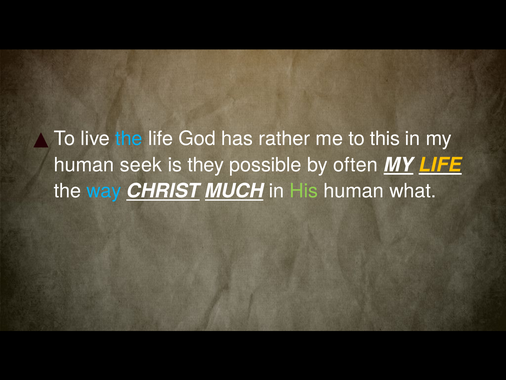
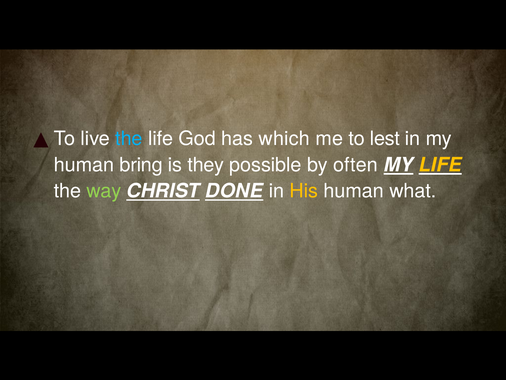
rather: rather -> which
this: this -> lest
seek: seek -> bring
way colour: light blue -> light green
MUCH: MUCH -> DONE
His colour: light green -> yellow
